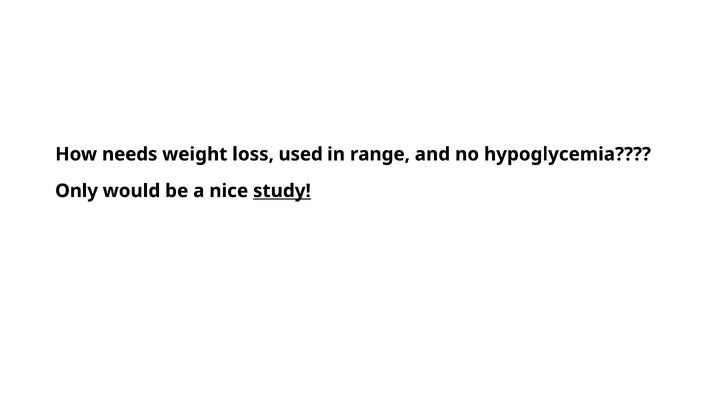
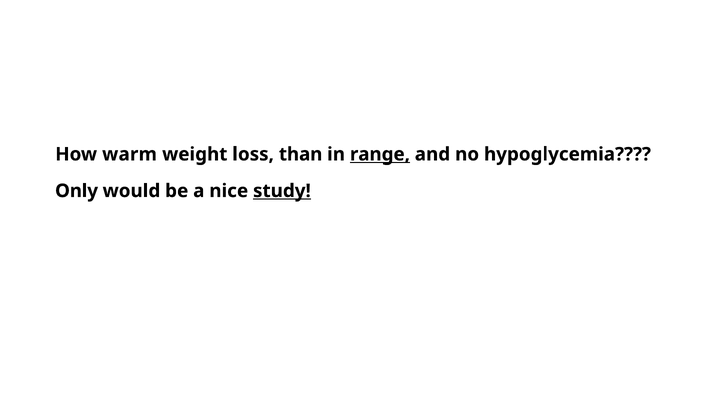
needs: needs -> warm
used: used -> than
range underline: none -> present
